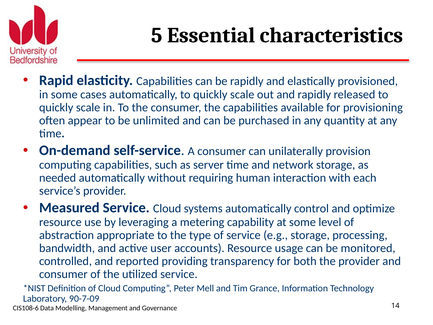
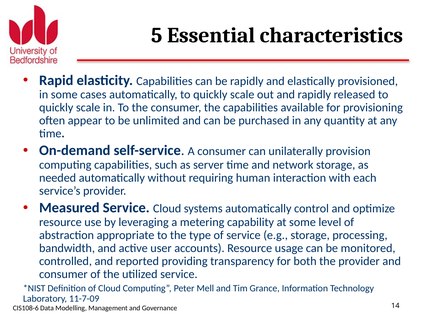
90-7-09: 90-7-09 -> 11-7-09
